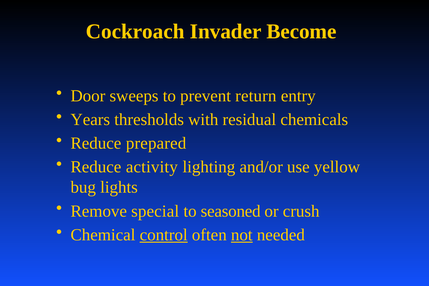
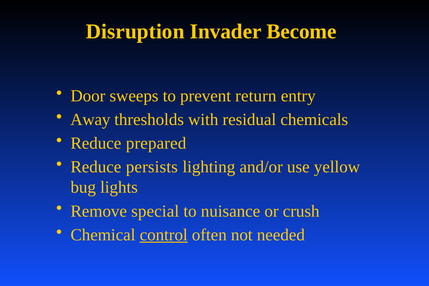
Cockroach: Cockroach -> Disruption
Years: Years -> Away
activity: activity -> persists
seasoned: seasoned -> nuisance
not underline: present -> none
